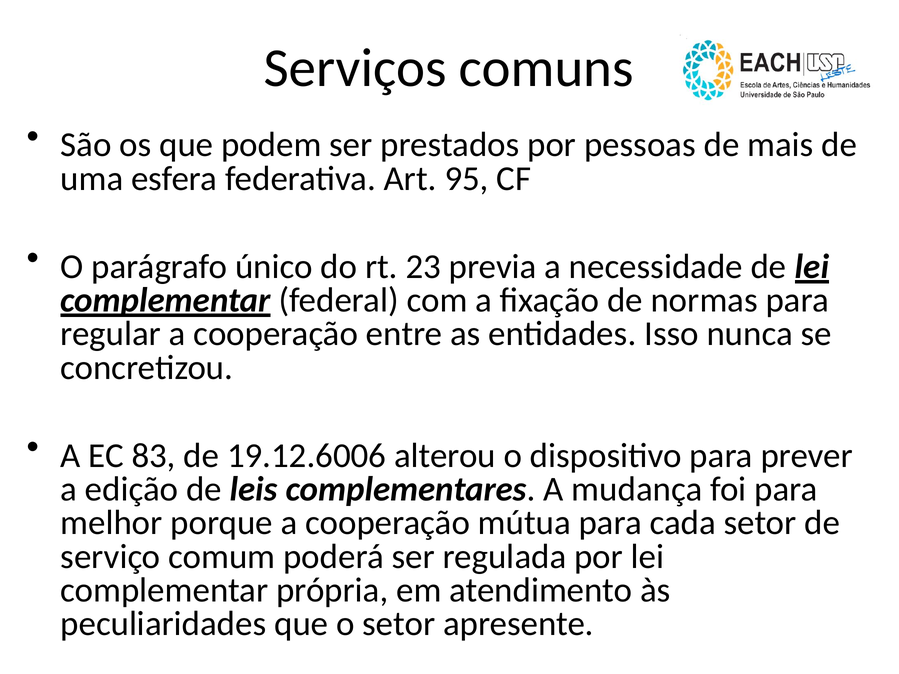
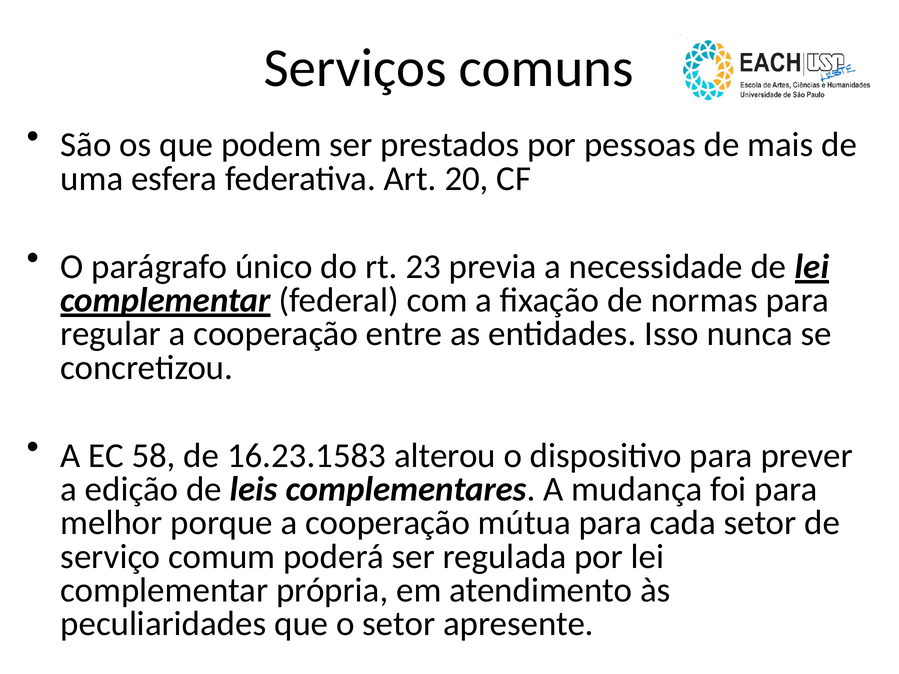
95: 95 -> 20
83: 83 -> 58
19.12.6006: 19.12.6006 -> 16.23.1583
